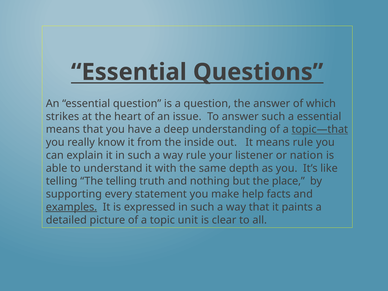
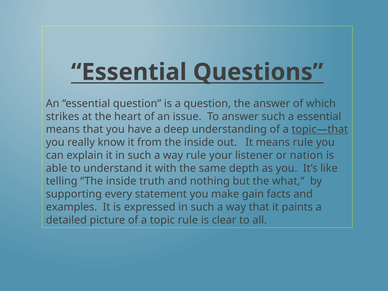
telling The telling: telling -> inside
place: place -> what
help: help -> gain
examples underline: present -> none
topic unit: unit -> rule
